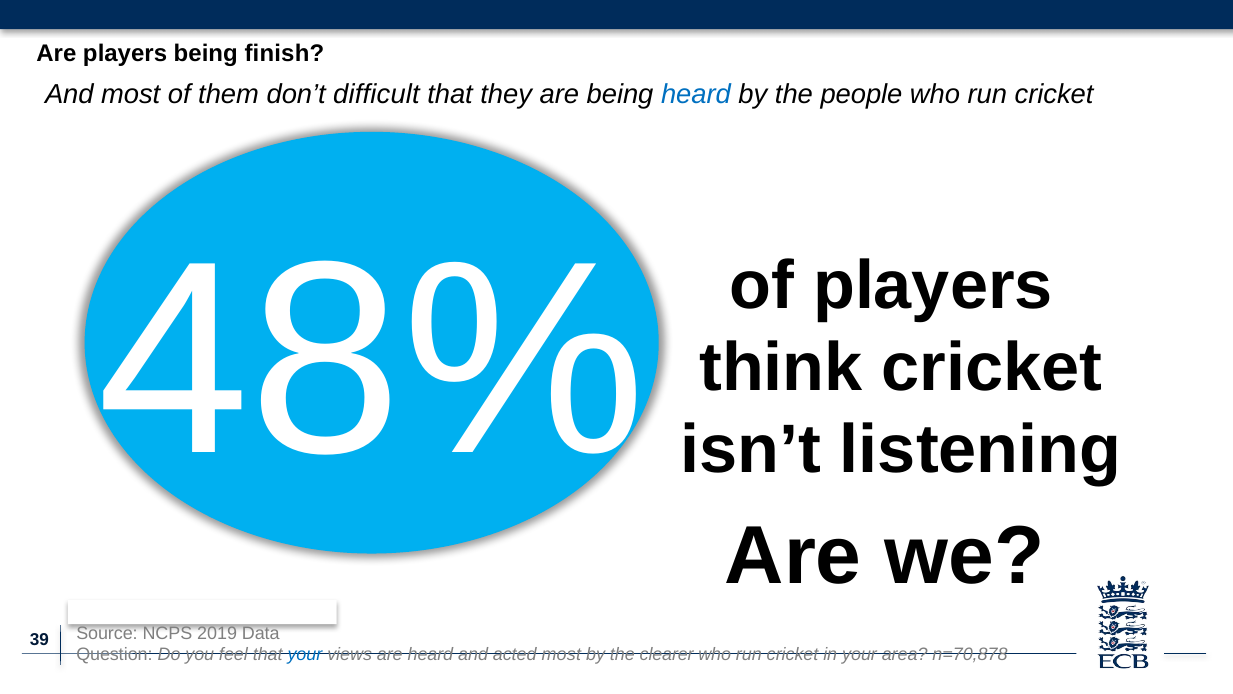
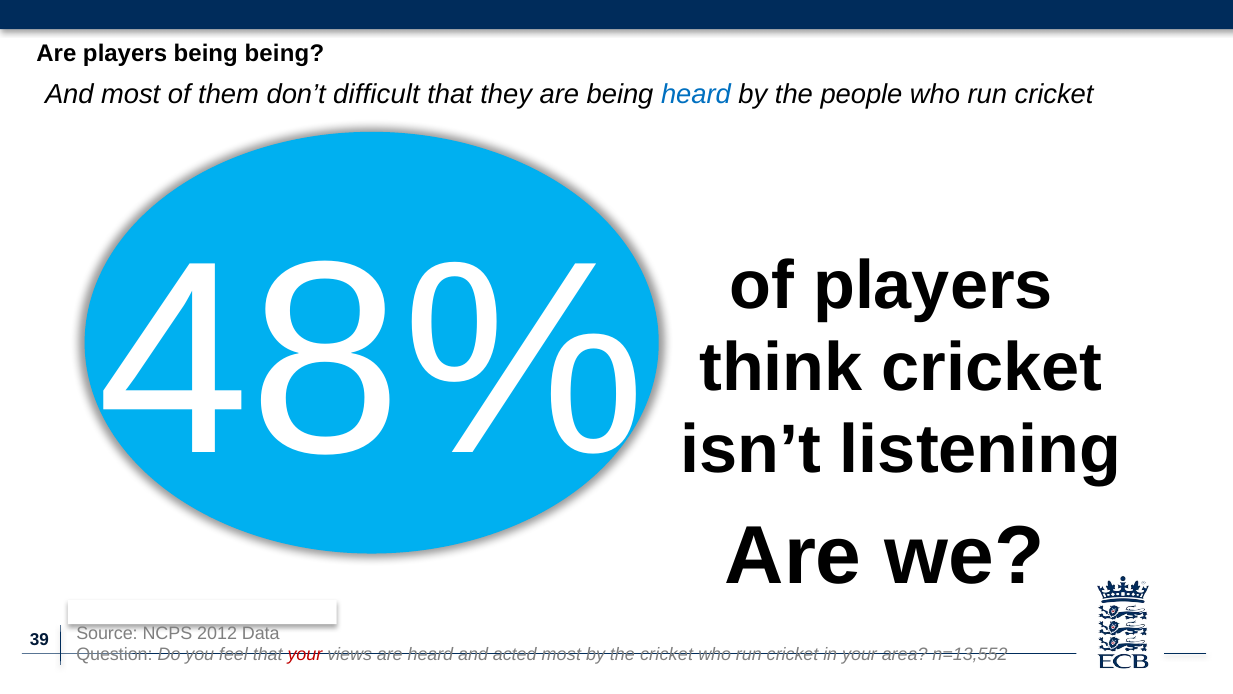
being finish: finish -> being
2019: 2019 -> 2012
your at (305, 655) colour: blue -> red
the clearer: clearer -> cricket
n=70,878: n=70,878 -> n=13,552
